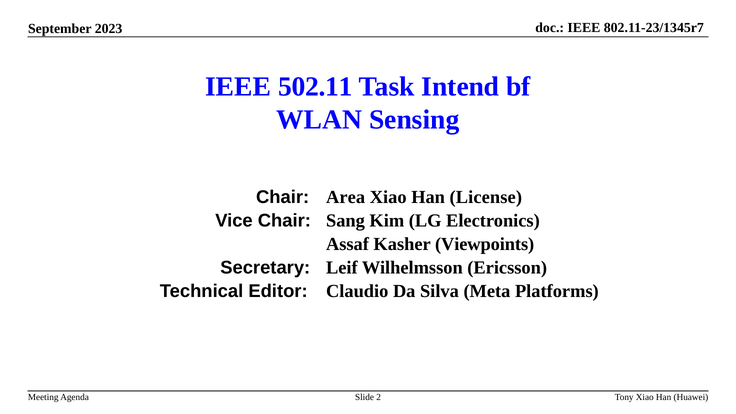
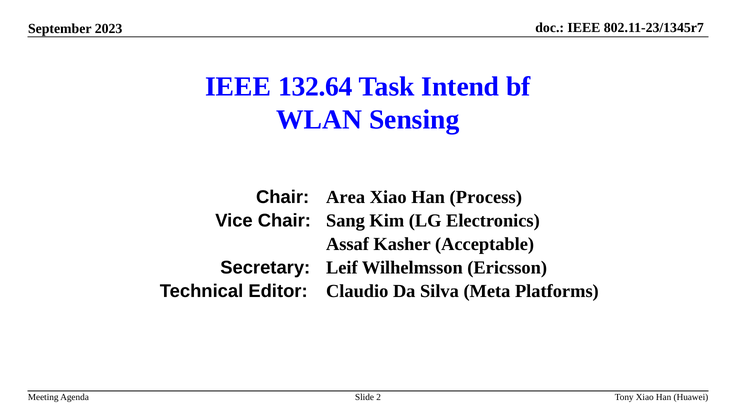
502.11: 502.11 -> 132.64
License: License -> Process
Viewpoints: Viewpoints -> Acceptable
